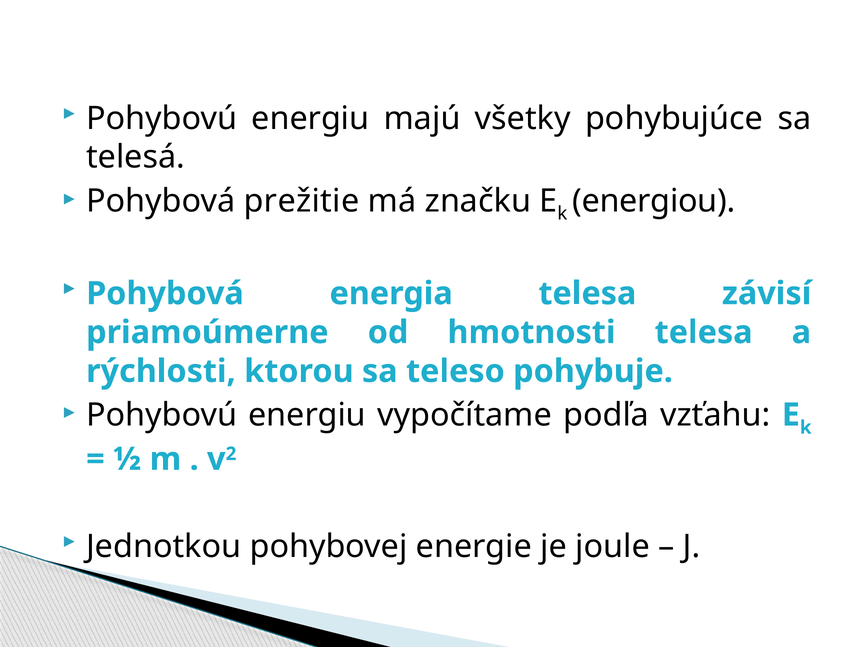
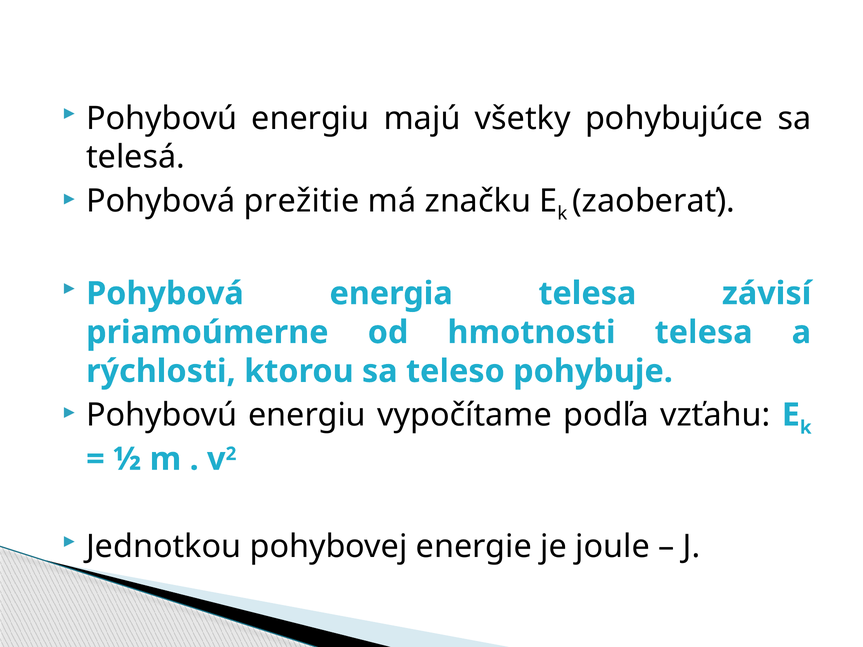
energiou: energiou -> zaoberať
